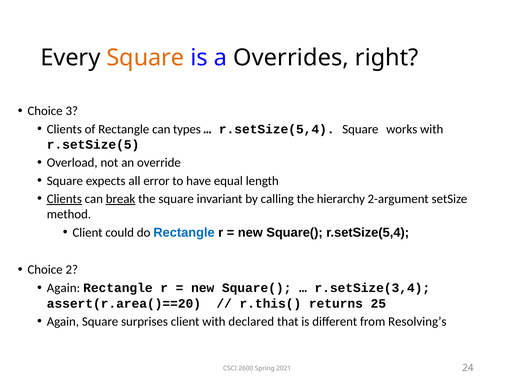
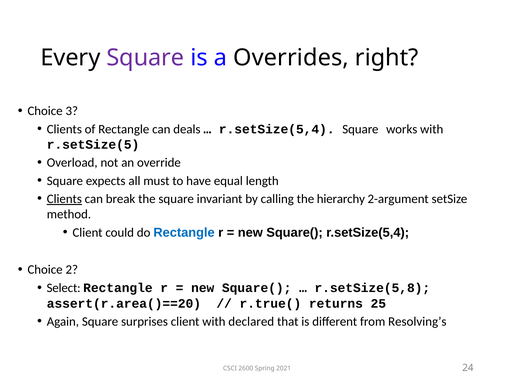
Square at (145, 58) colour: orange -> purple
types: types -> deals
error: error -> must
break underline: present -> none
Again at (63, 288): Again -> Select
r.setSize(3,4: r.setSize(3,4 -> r.setSize(5,8
r.this(: r.this( -> r.true(
